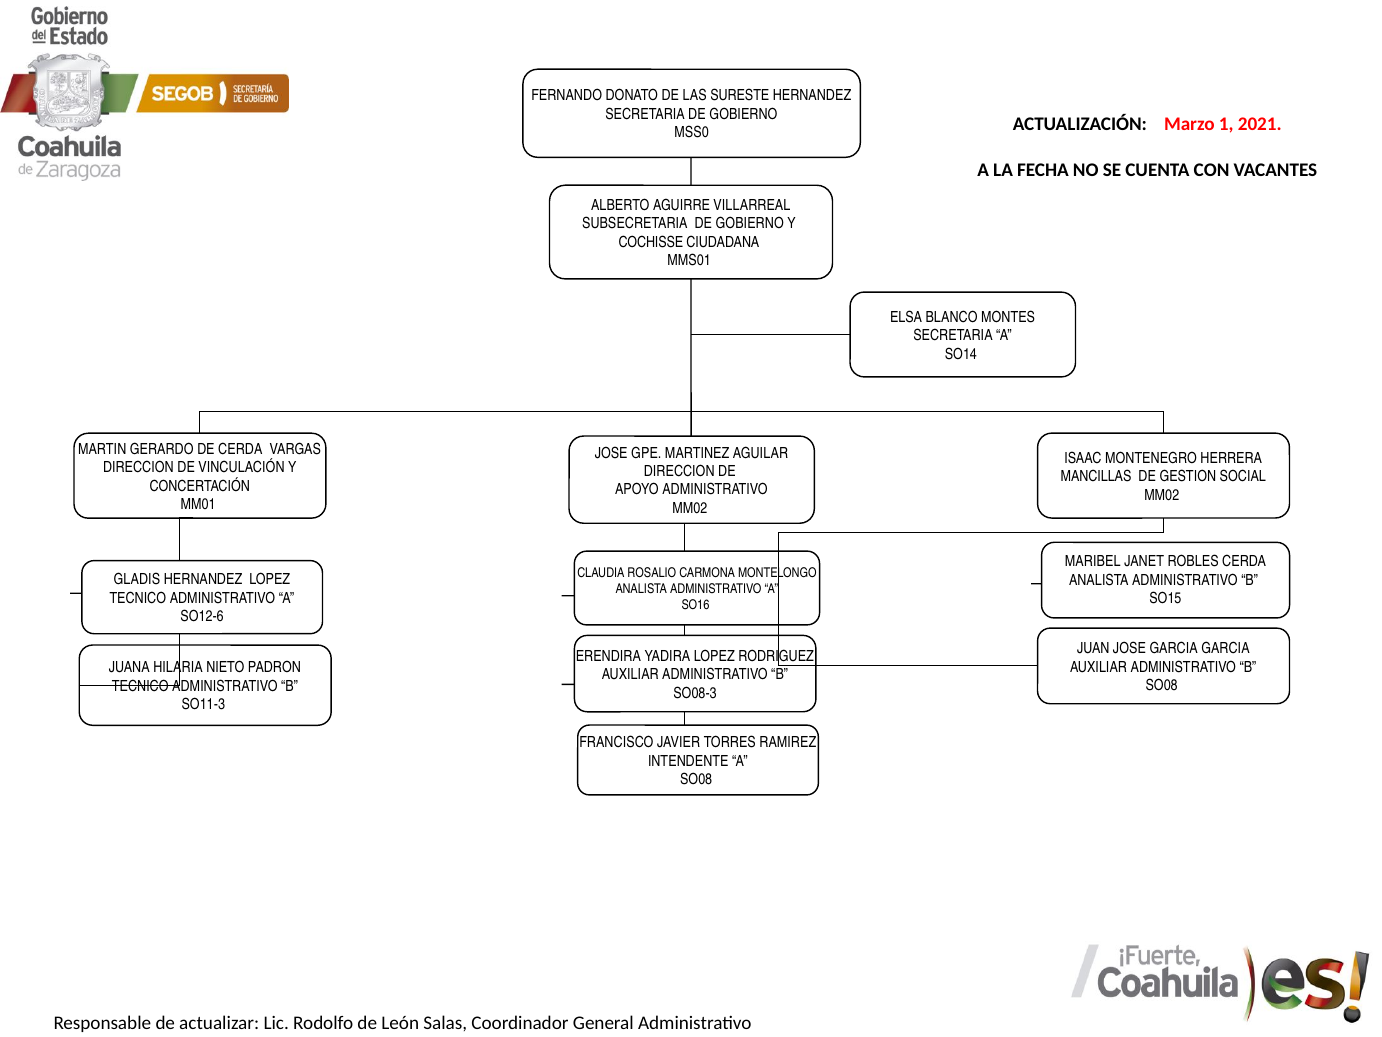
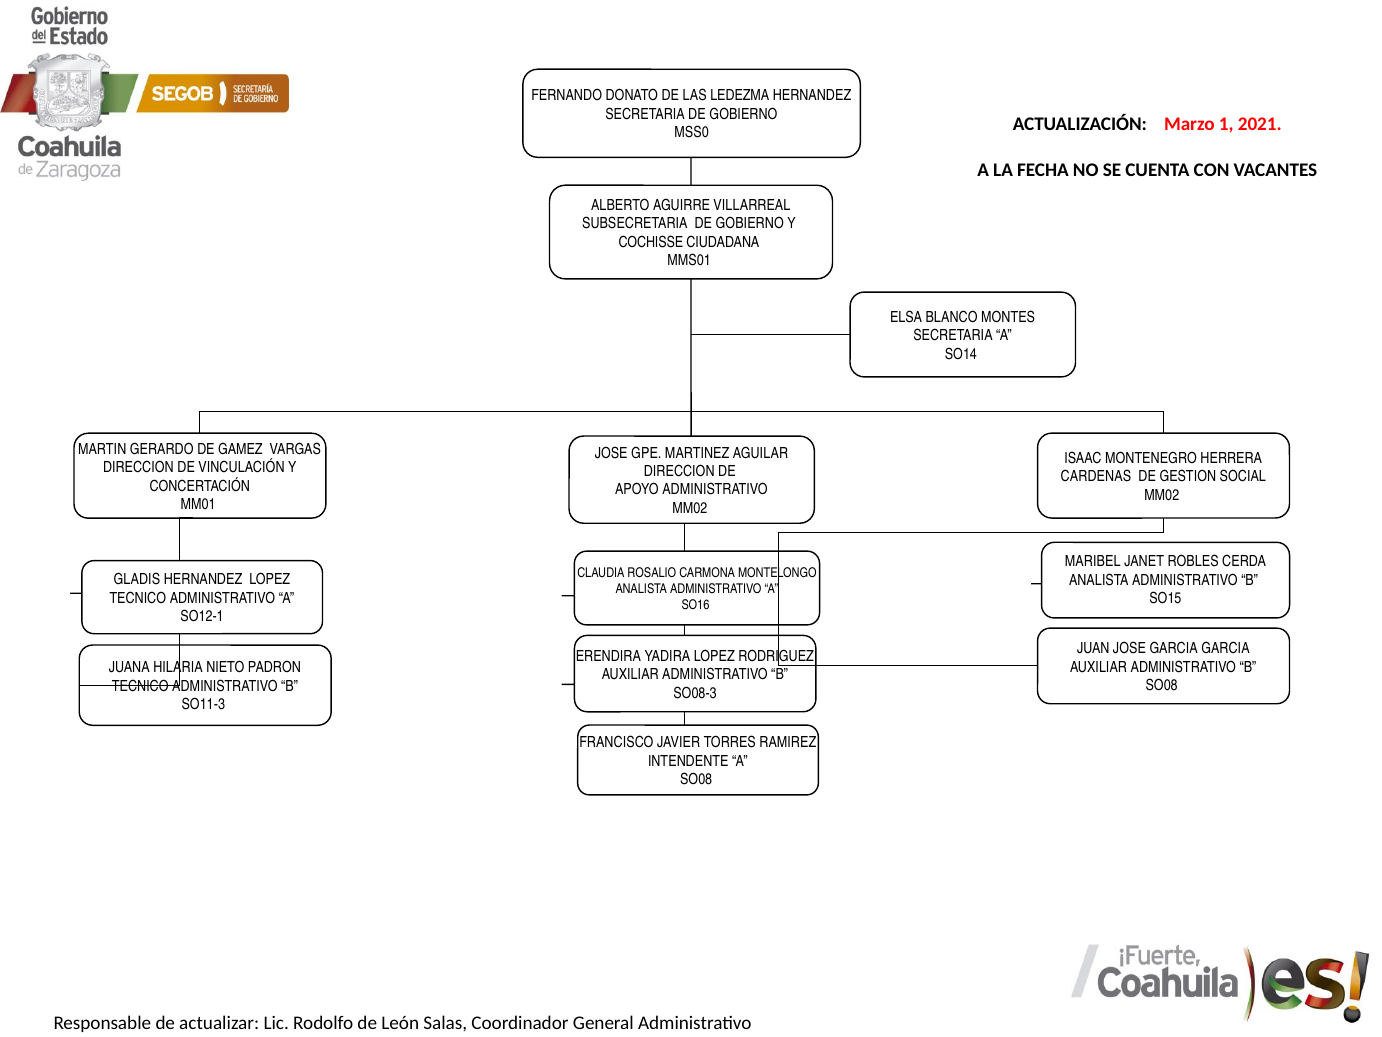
SURESTE: SURESTE -> LEDEZMA
DE CERDA: CERDA -> GAMEZ
MANCILLAS: MANCILLAS -> CARDENAS
SO12-6: SO12-6 -> SO12-1
